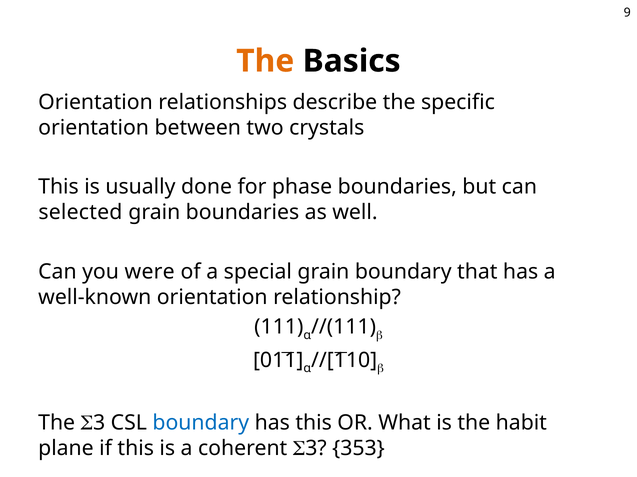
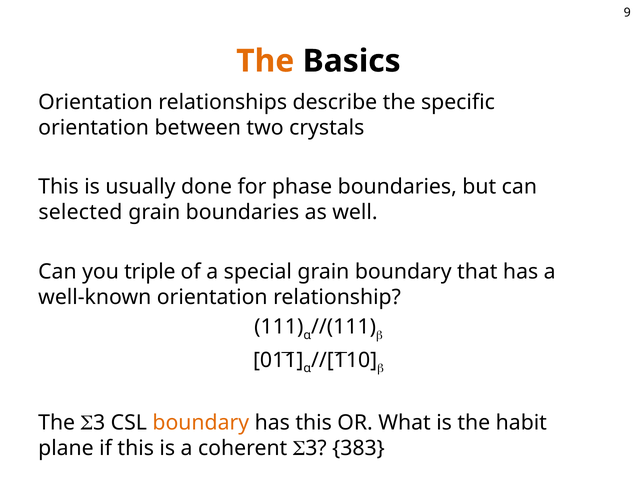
were: were -> triple
boundary at (201, 424) colour: blue -> orange
353: 353 -> 383
